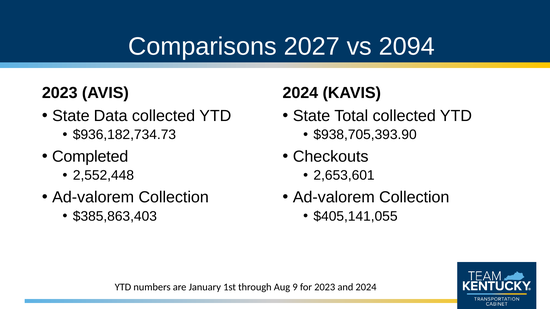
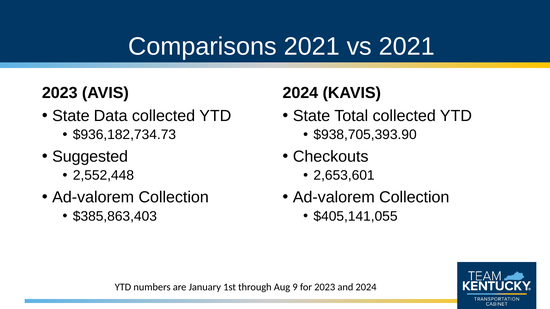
Comparisons 2027: 2027 -> 2021
vs 2094: 2094 -> 2021
Completed: Completed -> Suggested
